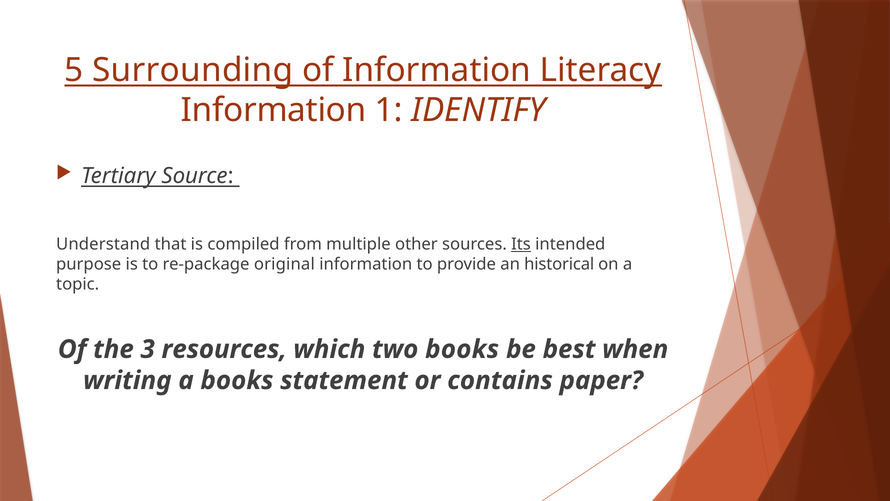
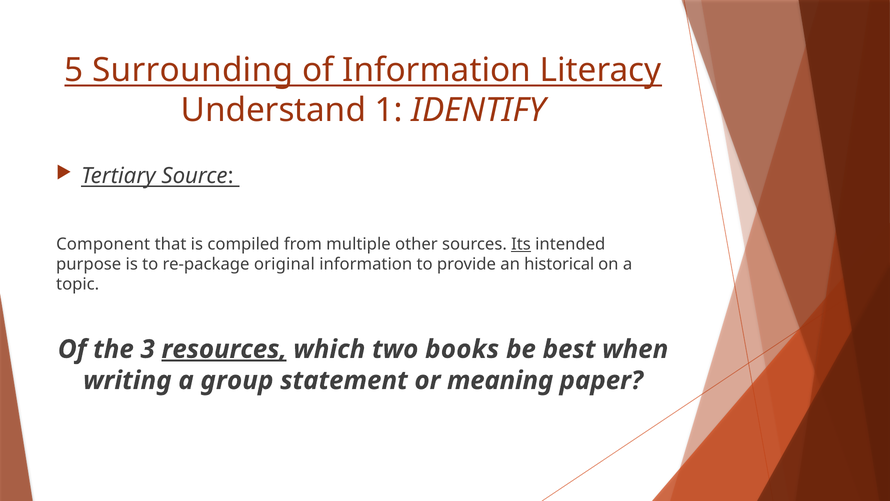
Information at (274, 110): Information -> Understand
Understand: Understand -> Component
resources underline: none -> present
a books: books -> group
contains: contains -> meaning
